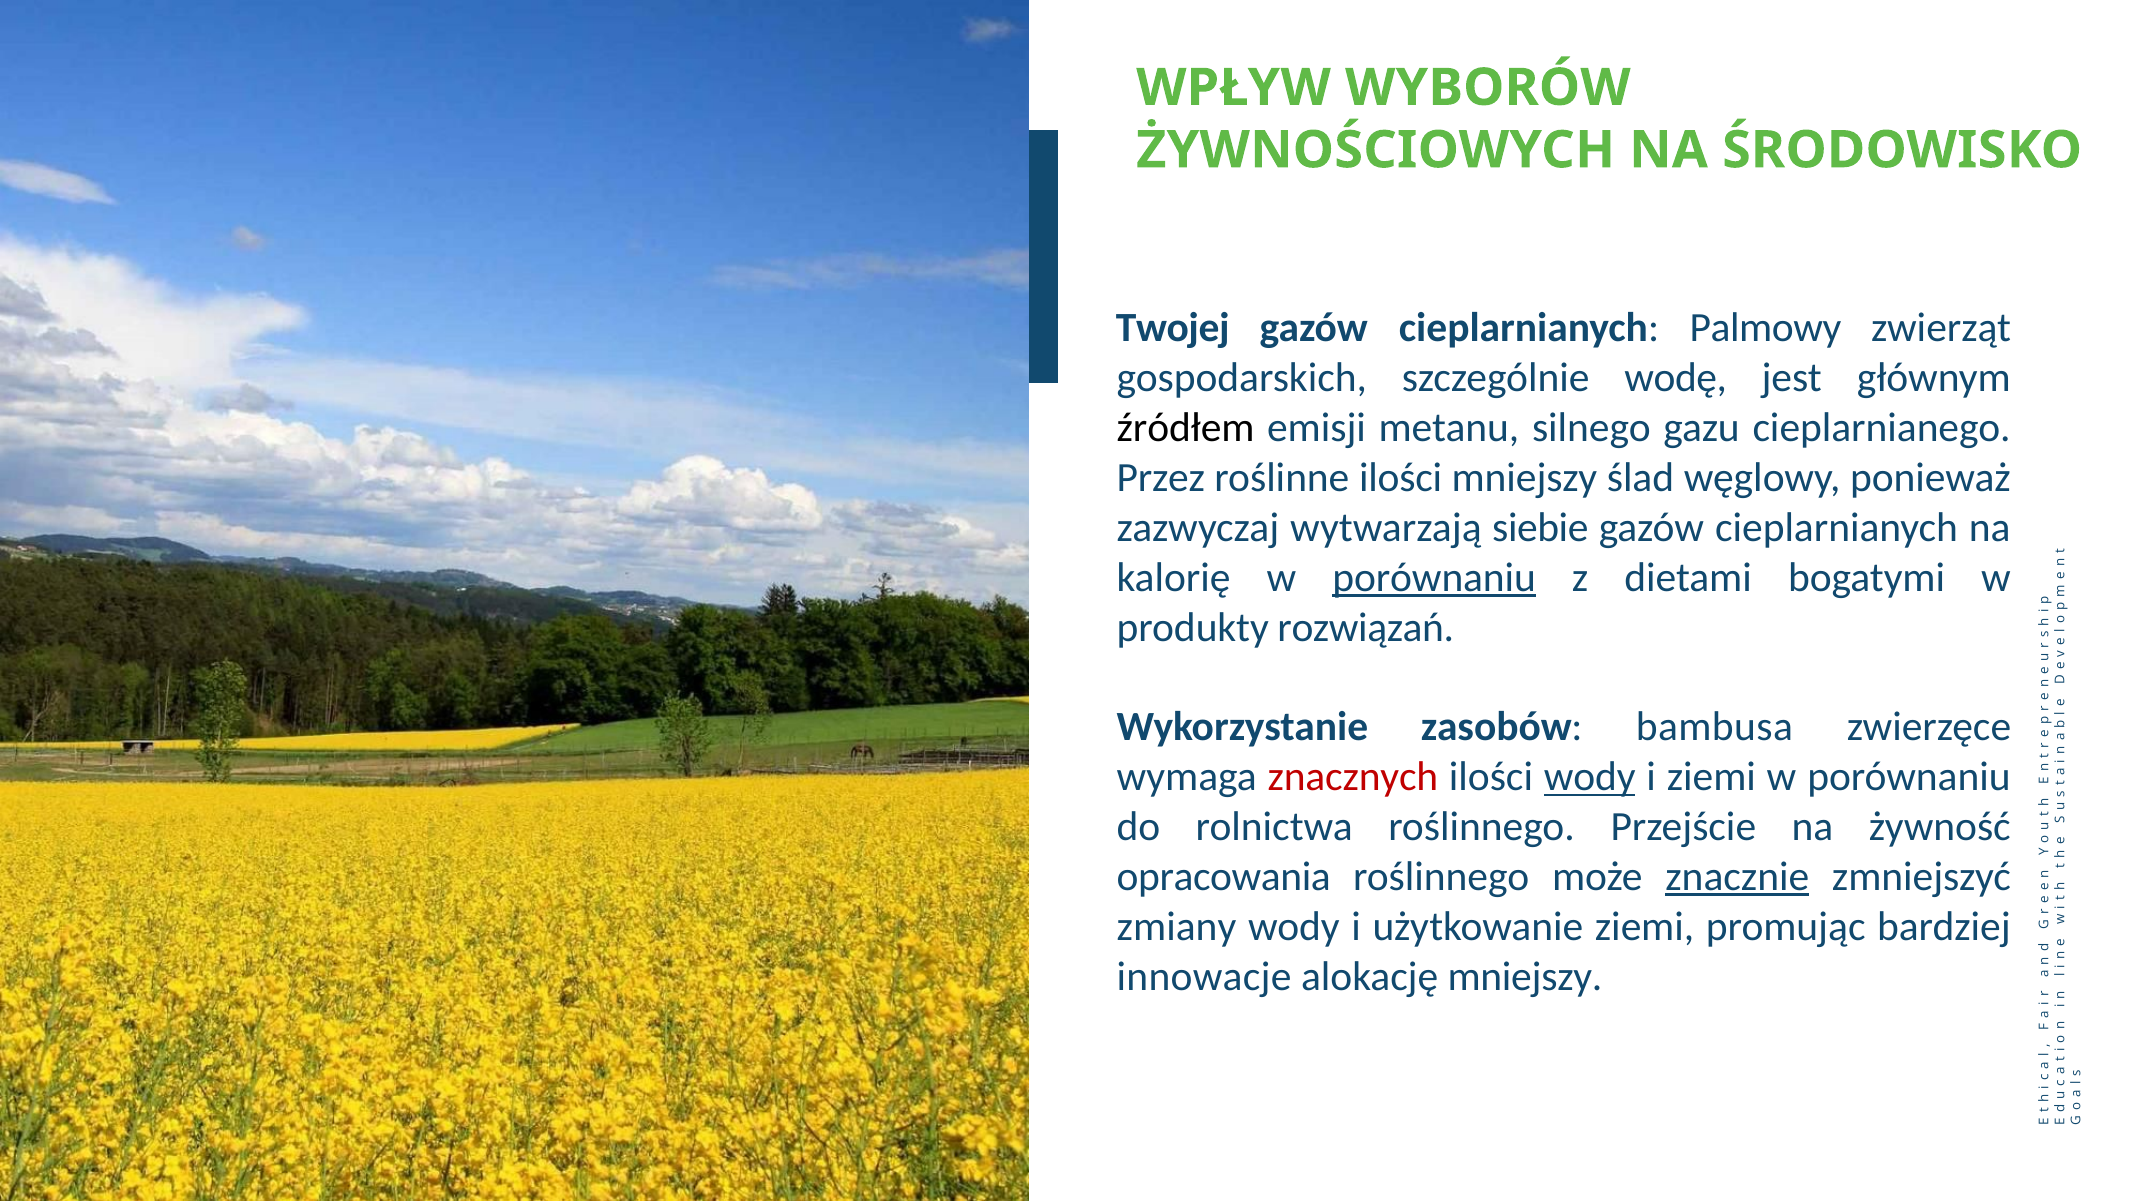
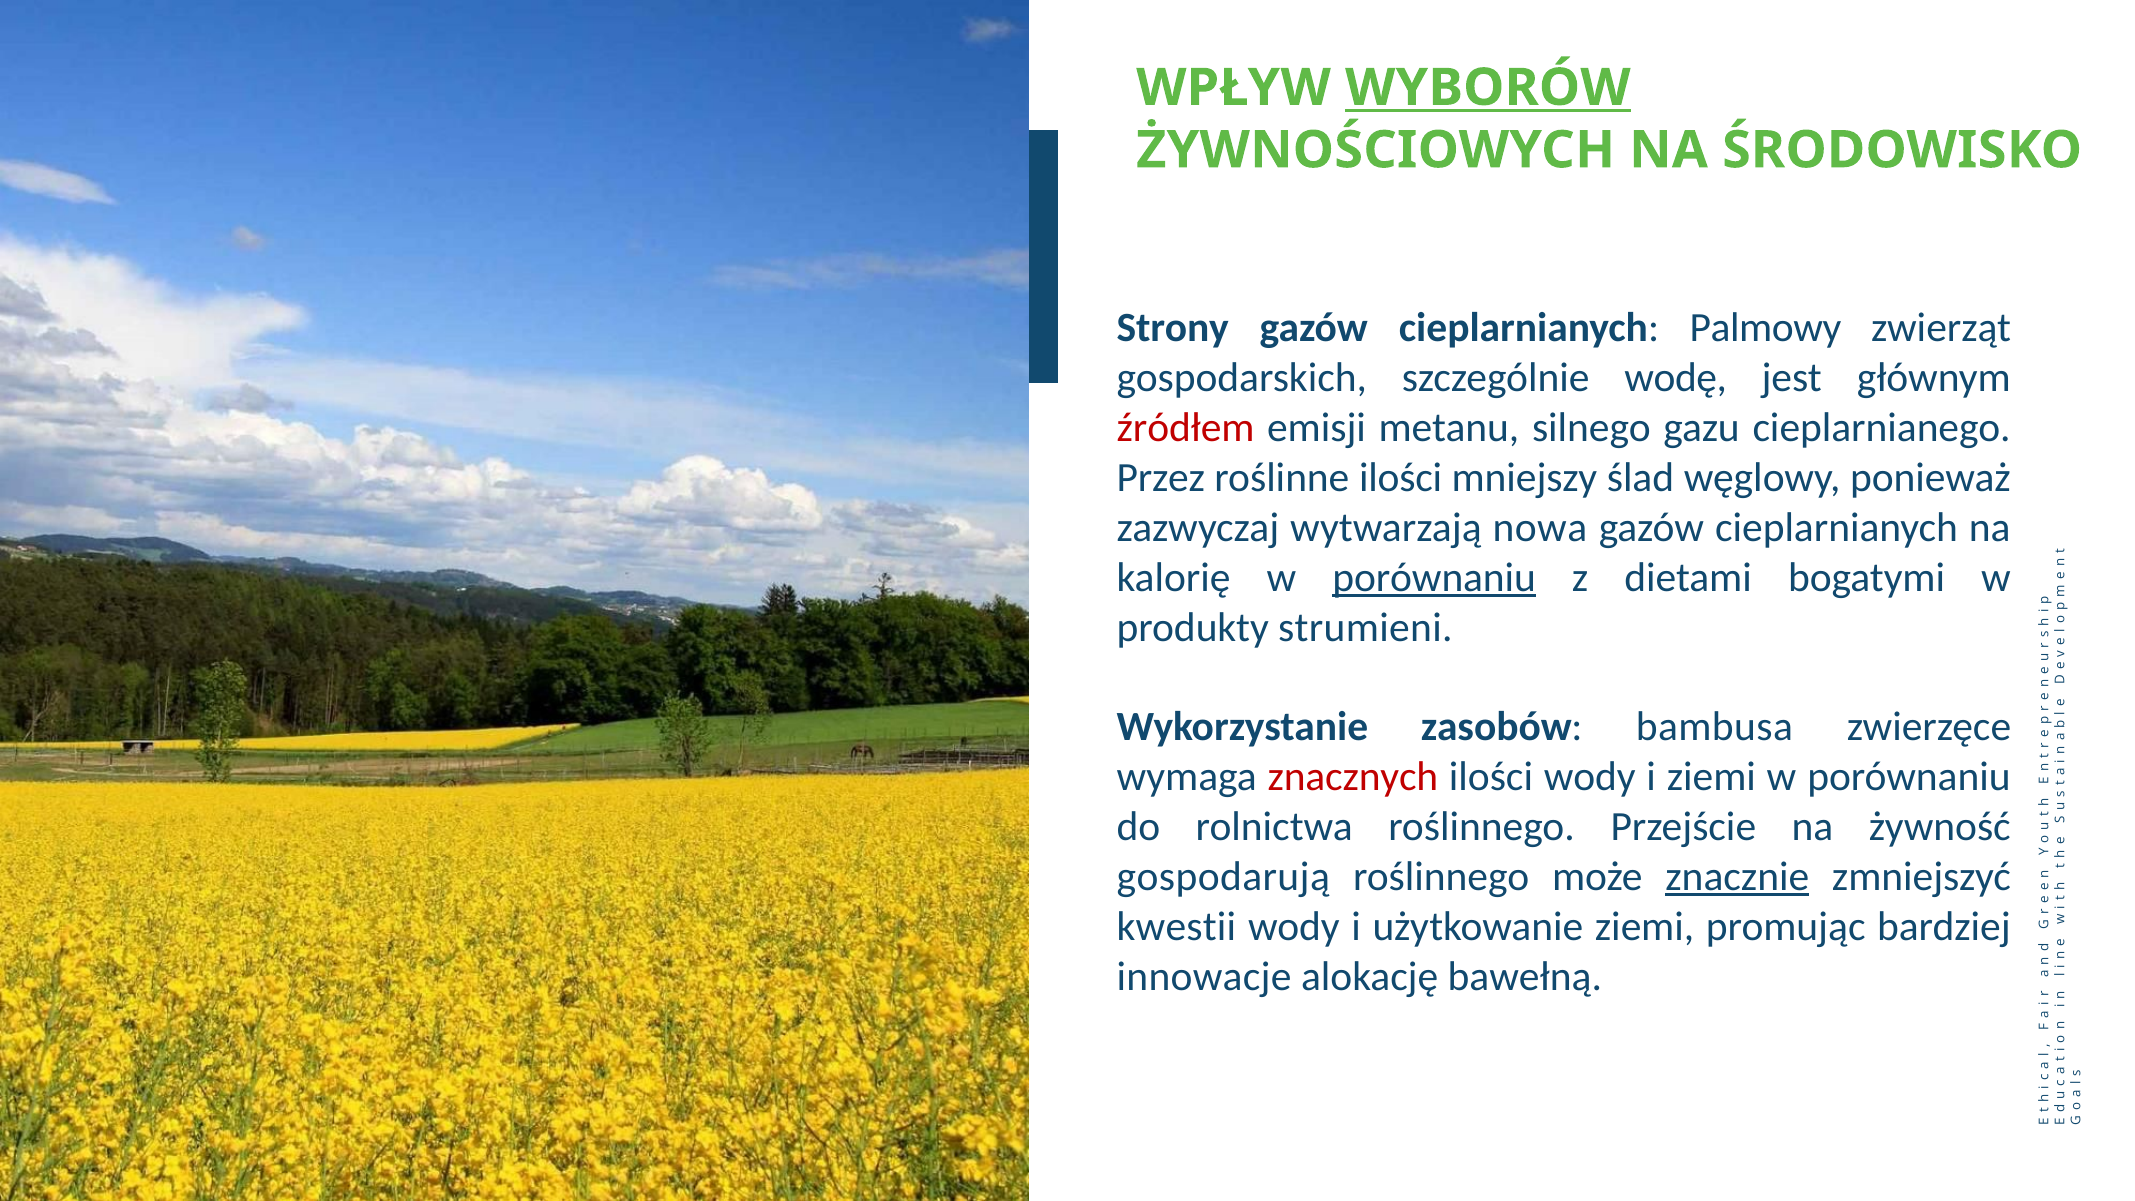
WYBORÓW underline: none -> present
Twojej: Twojej -> Strony
źródłem colour: black -> red
siebie: siebie -> nowa
rozwiązań: rozwiązań -> strumieni
wody at (1590, 777) underline: present -> none
opracowania: opracowania -> gospodarują
zmiany: zmiany -> kwestii
alokację mniejszy: mniejszy -> bawełną
